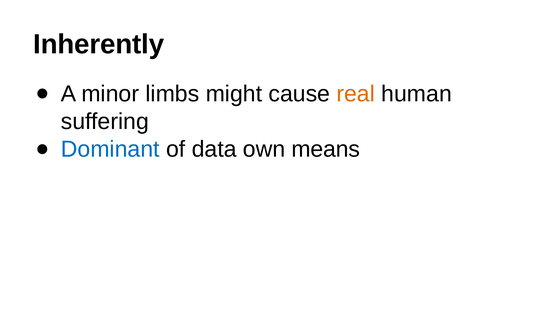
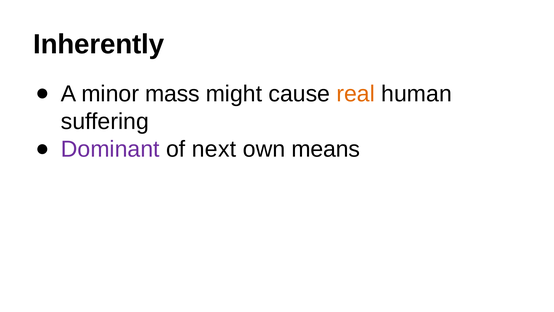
limbs: limbs -> mass
Dominant colour: blue -> purple
data: data -> next
